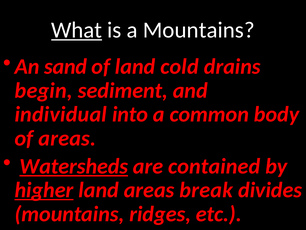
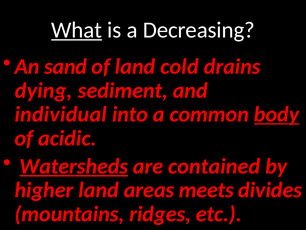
a Mountains: Mountains -> Decreasing
begin: begin -> dying
body underline: none -> present
of areas: areas -> acidic
higher underline: present -> none
break: break -> meets
